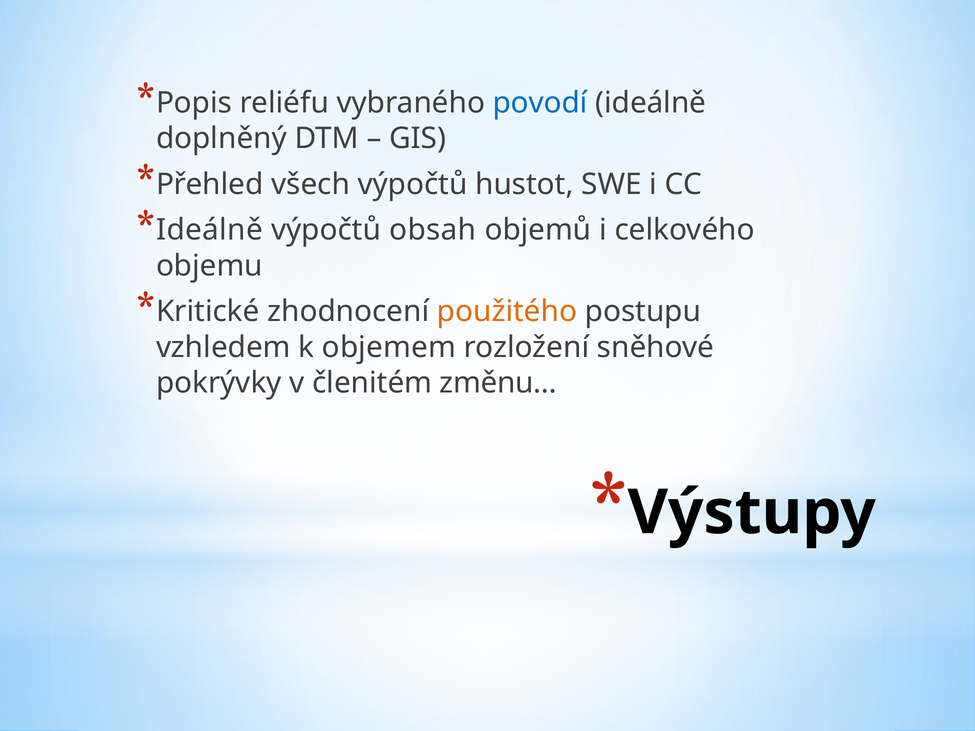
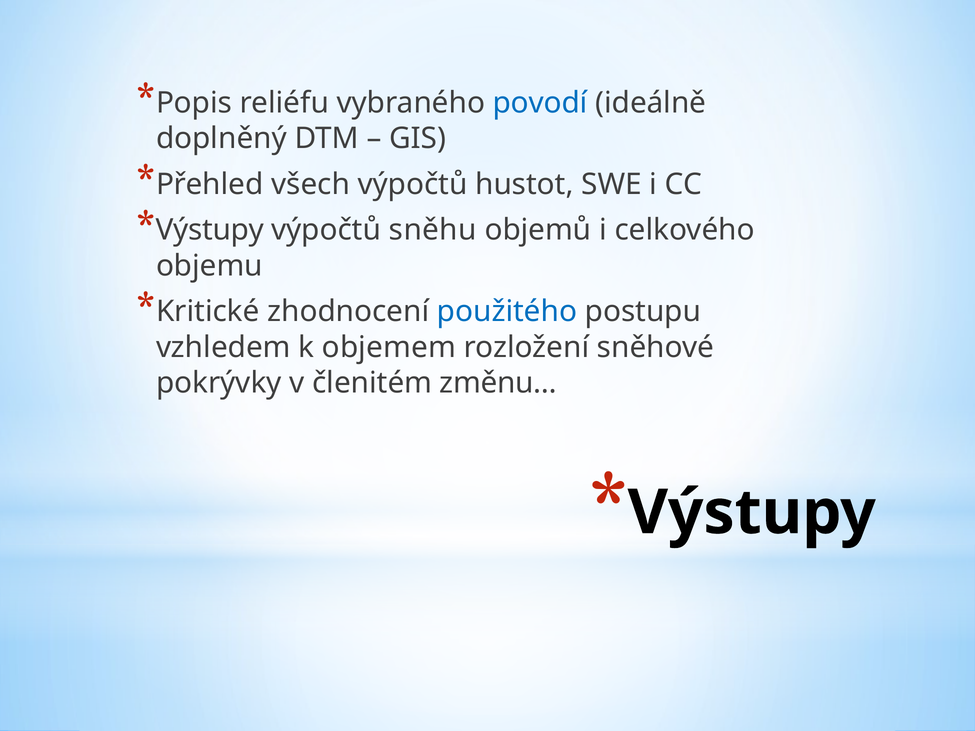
Ideálně at (210, 230): Ideálně -> Výstupy
obsah: obsah -> sněhu
použitého colour: orange -> blue
